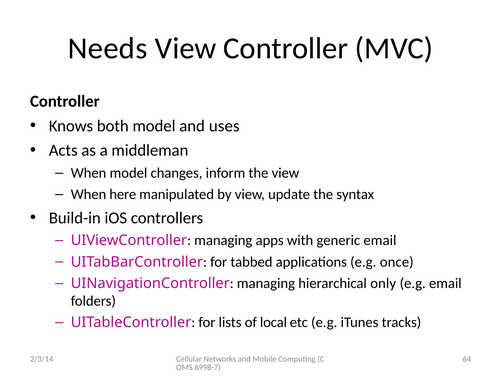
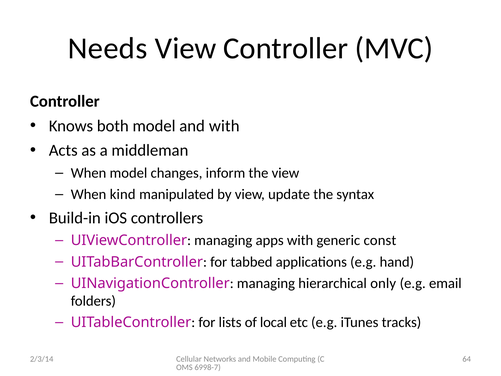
and uses: uses -> with
here: here -> kind
generic email: email -> const
once: once -> hand
